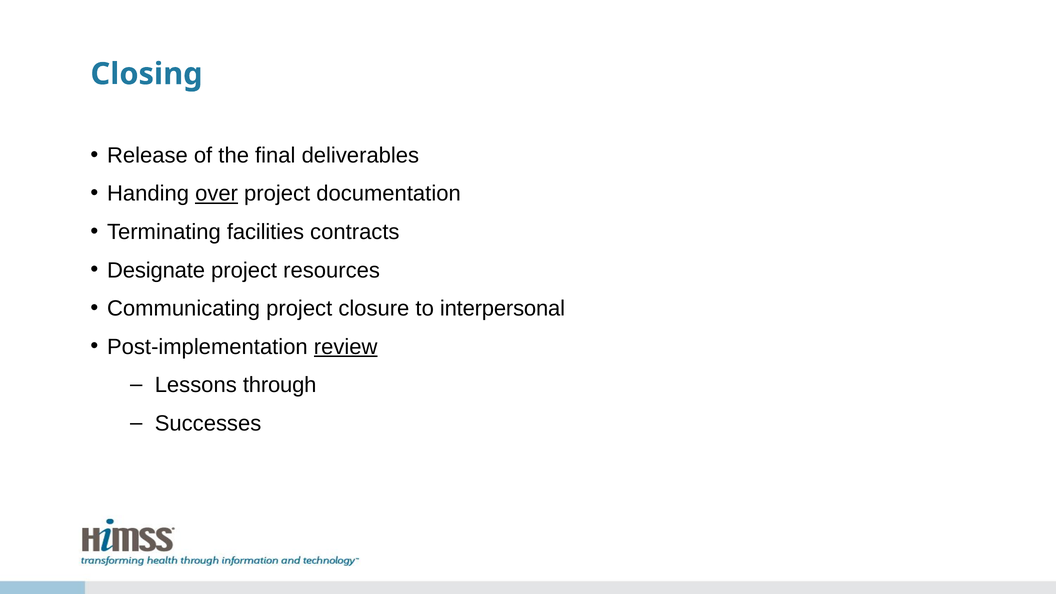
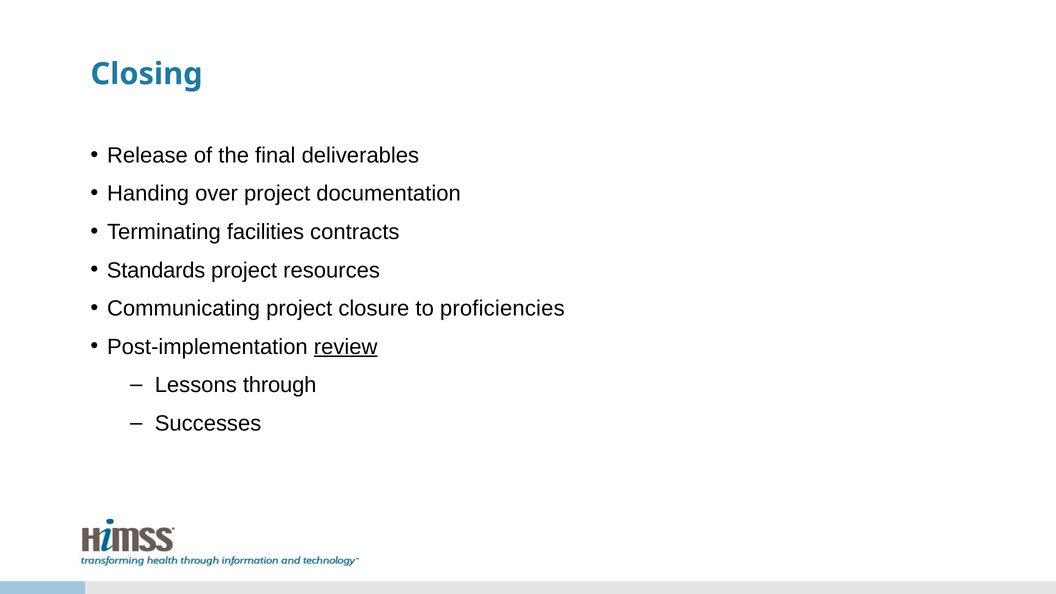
over underline: present -> none
Designate: Designate -> Standards
interpersonal: interpersonal -> proficiencies
